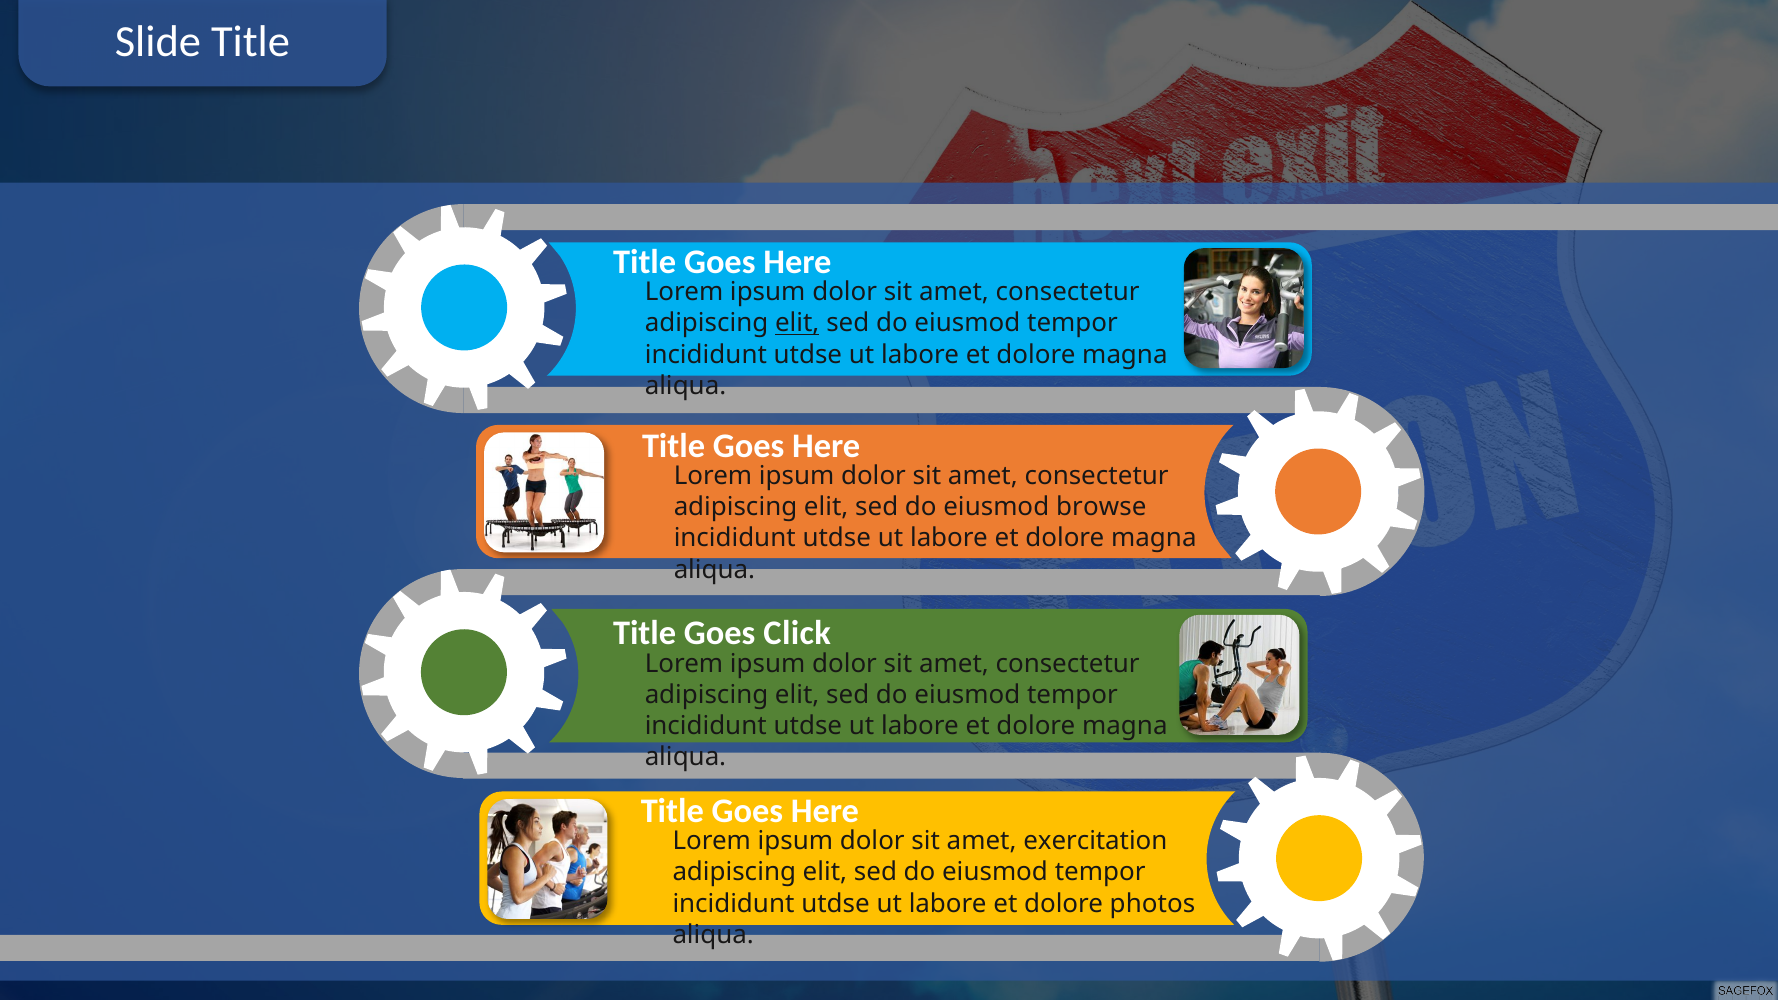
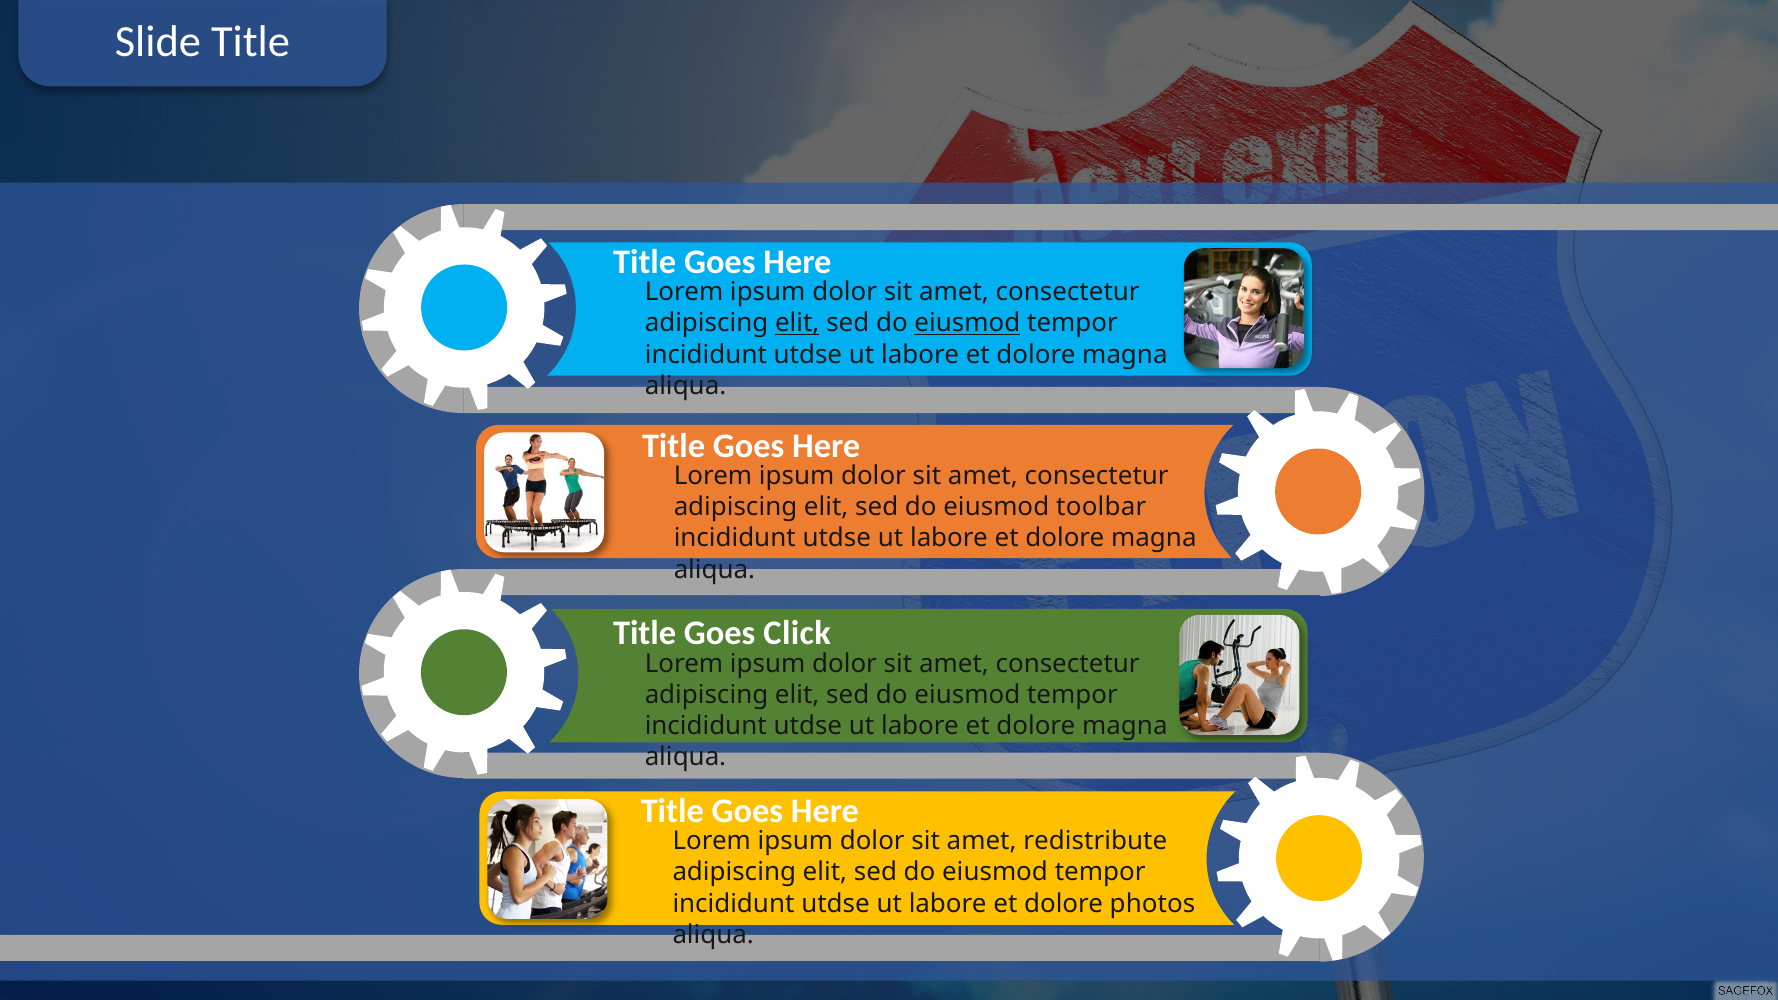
eiusmod at (967, 323) underline: none -> present
browse: browse -> toolbar
exercitation: exercitation -> redistribute
